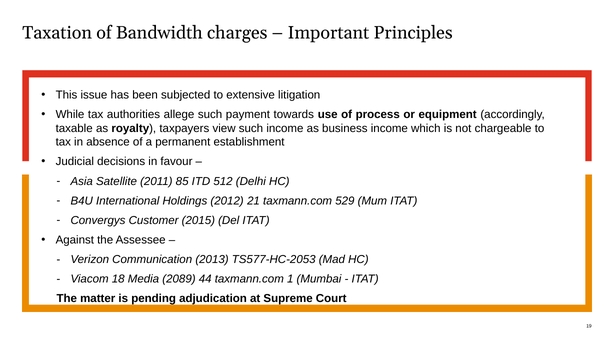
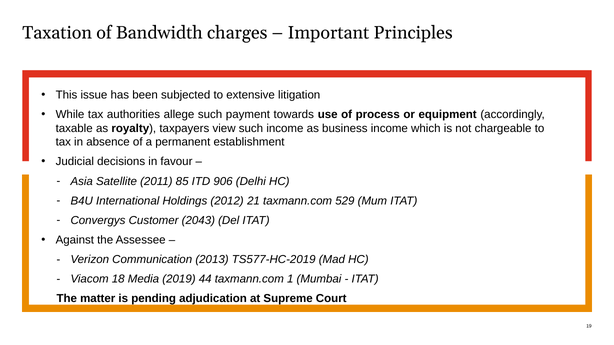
512: 512 -> 906
2015: 2015 -> 2043
TS577-HC-2053: TS577-HC-2053 -> TS577-HC-2019
2089: 2089 -> 2019
